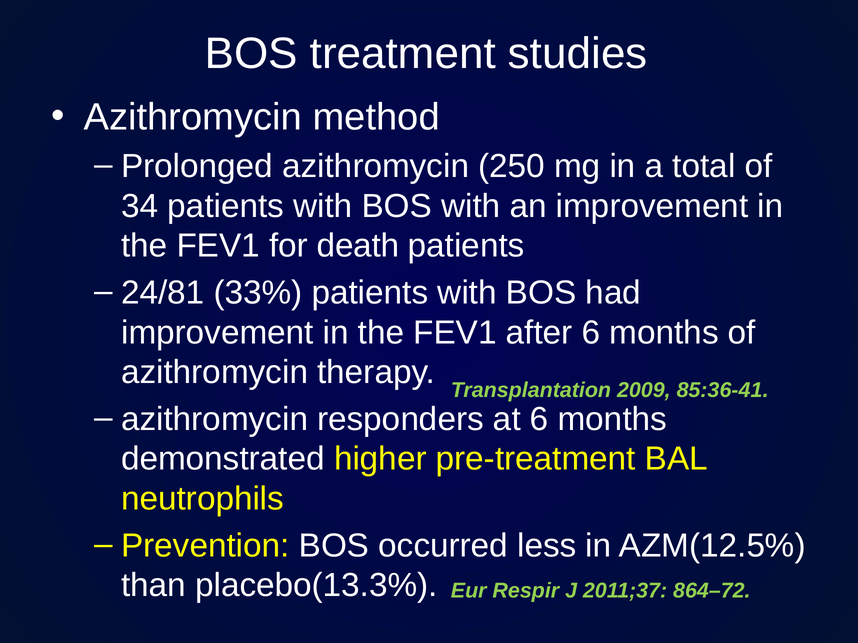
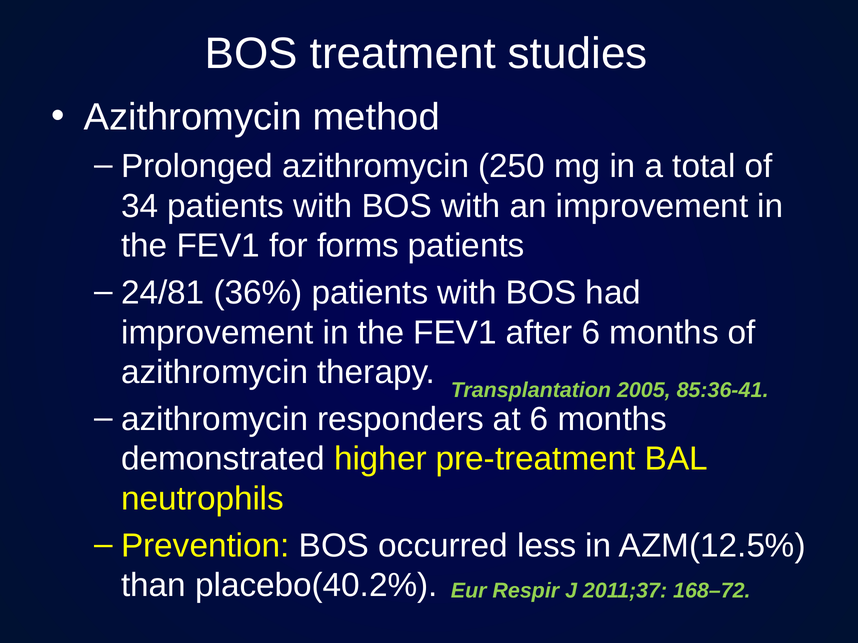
death: death -> forms
33%: 33% -> 36%
2009: 2009 -> 2005
placebo(13.3%: placebo(13.3% -> placebo(40.2%
864–72: 864–72 -> 168–72
